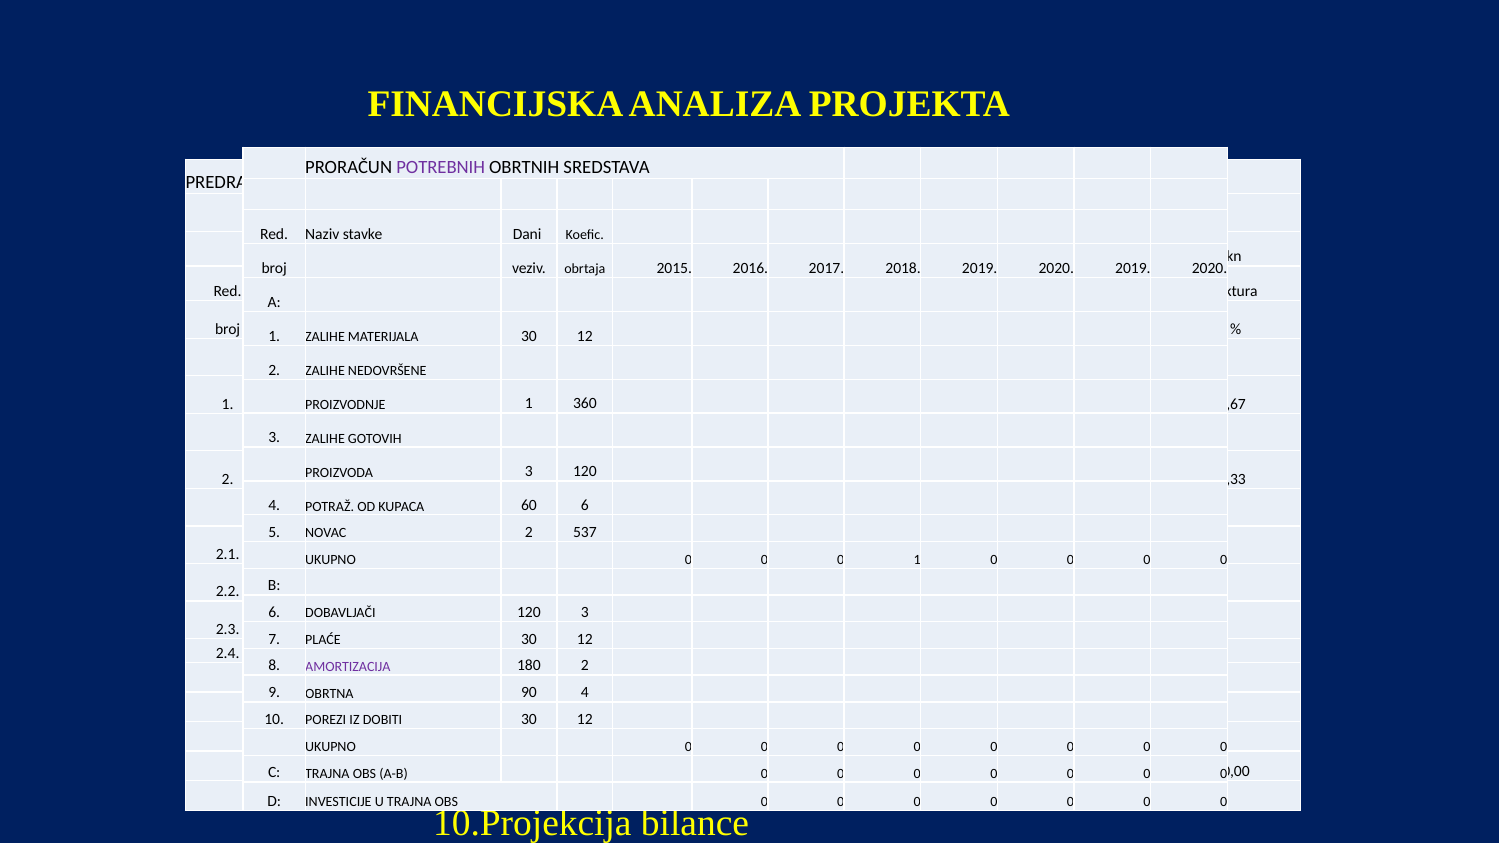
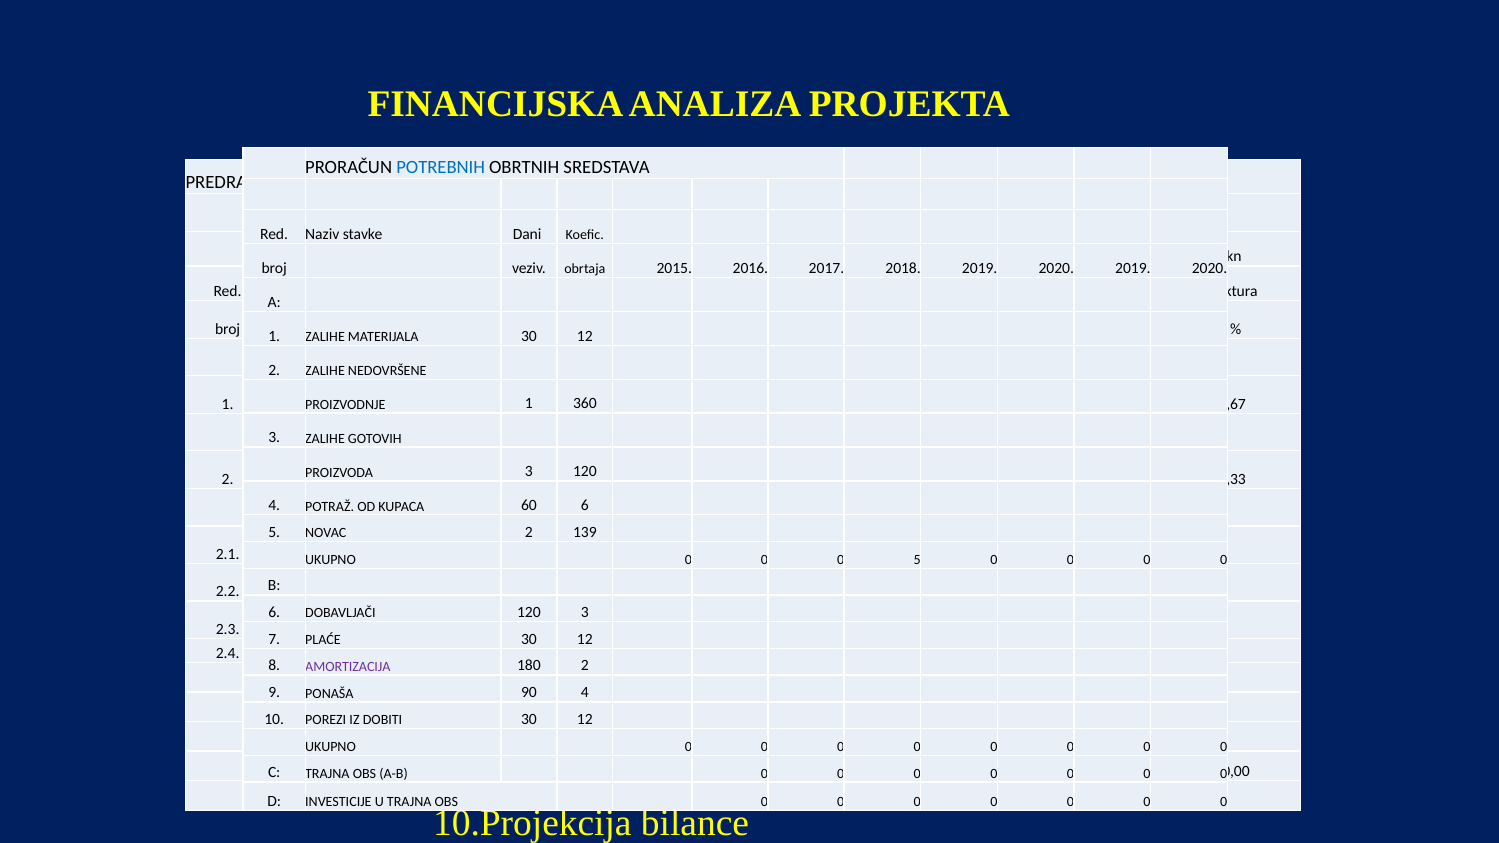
POTREBNIH colour: purple -> blue
537: 537 -> 139
1 at (917, 560): 1 -> 5
9 OBRTNA: OBRTNA -> PONAŠA
